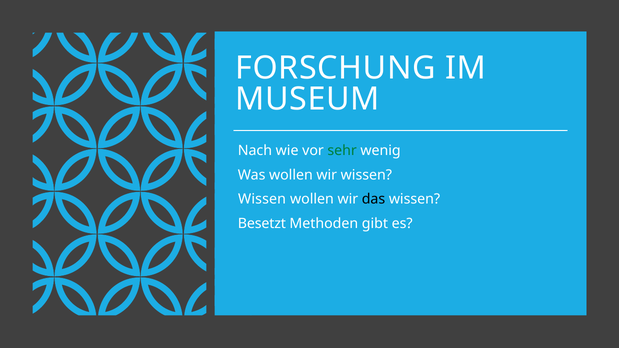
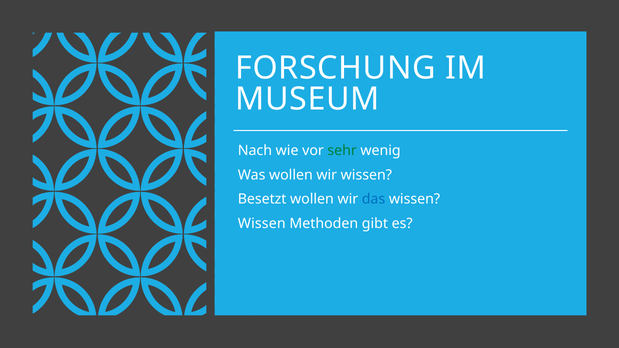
Wissen at (262, 199): Wissen -> Besetzt
das colour: black -> blue
Besetzt at (262, 224): Besetzt -> Wissen
